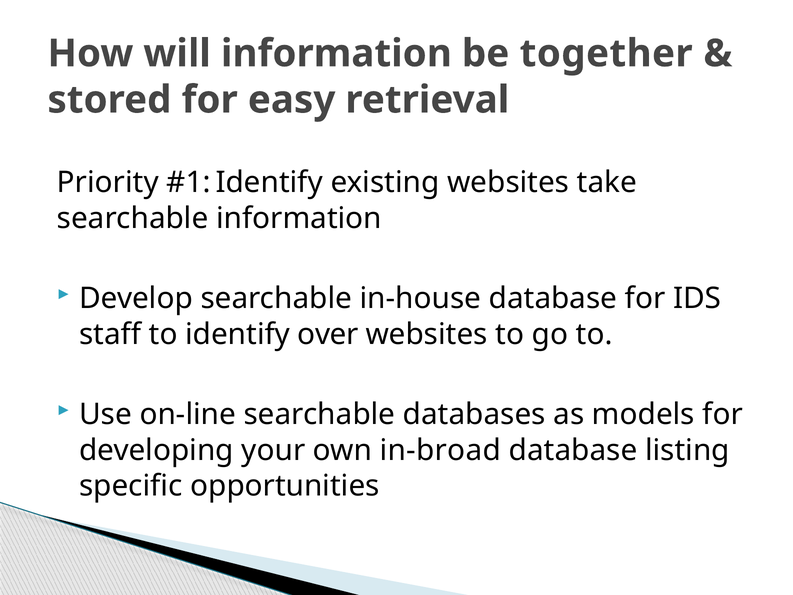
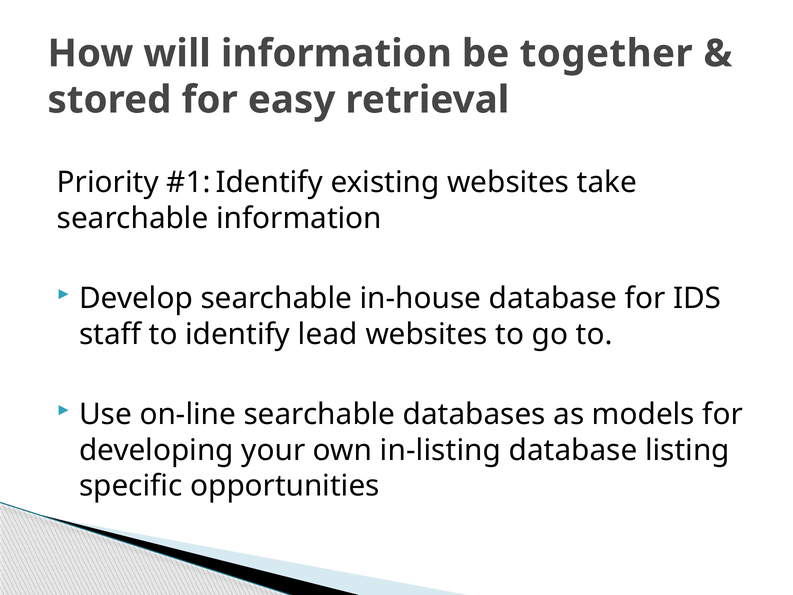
over: over -> lead
in-broad: in-broad -> in-listing
